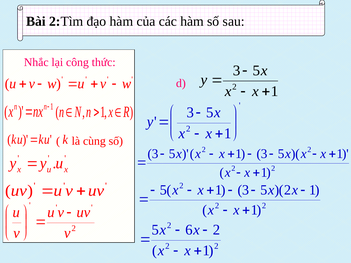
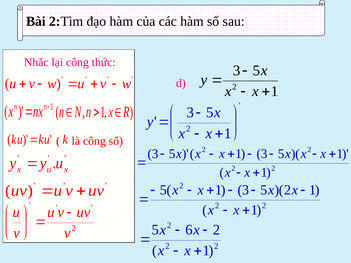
là cùng: cùng -> công
